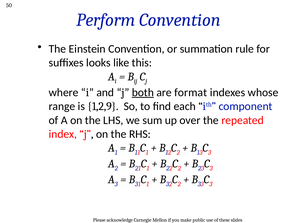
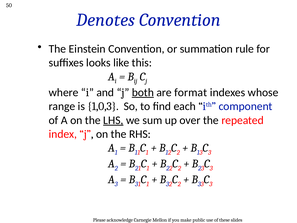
Perform: Perform -> Denotes
1,2,9: 1,2,9 -> 1,0,3
LHS underline: none -> present
